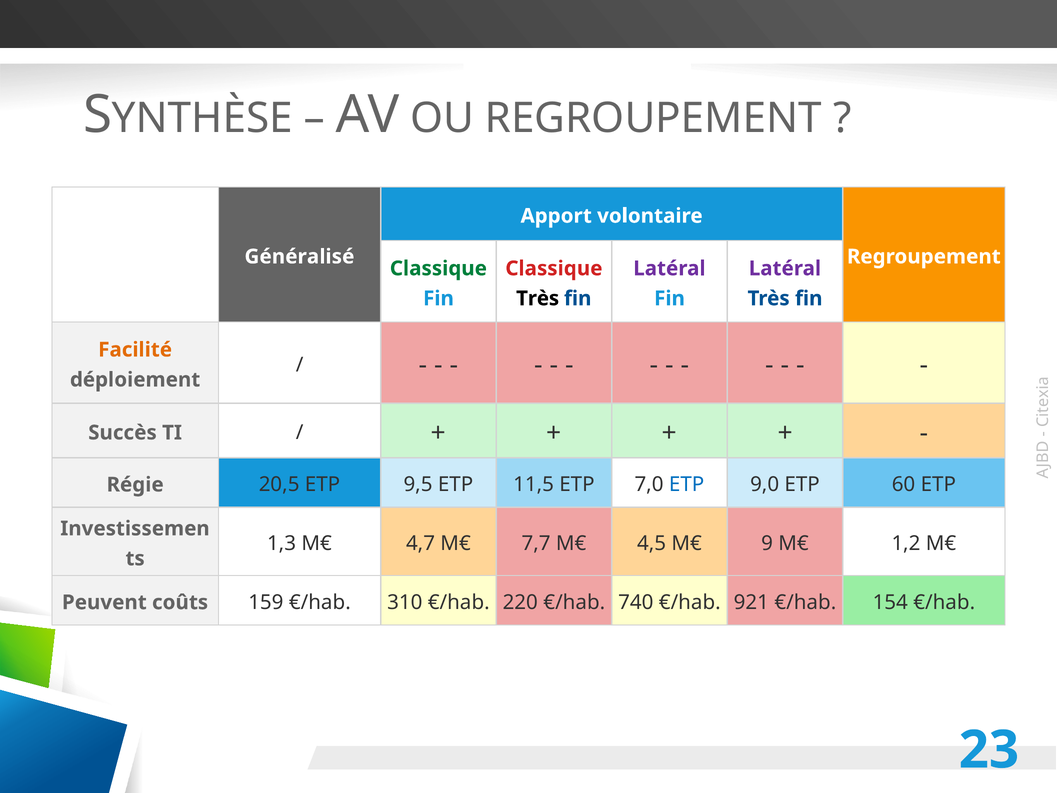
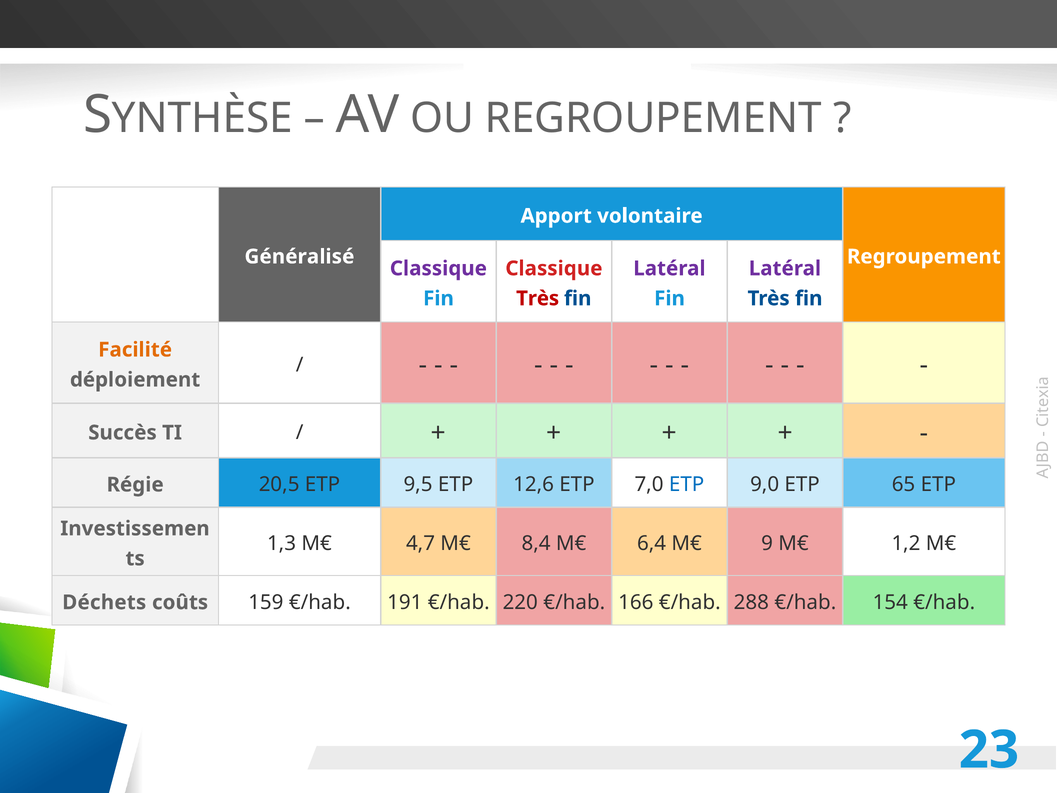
Classique at (438, 268) colour: green -> purple
Très at (538, 298) colour: black -> red
11,5: 11,5 -> 12,6
60: 60 -> 65
7,7: 7,7 -> 8,4
4,5: 4,5 -> 6,4
Peuvent: Peuvent -> Déchets
310: 310 -> 191
740: 740 -> 166
921: 921 -> 288
